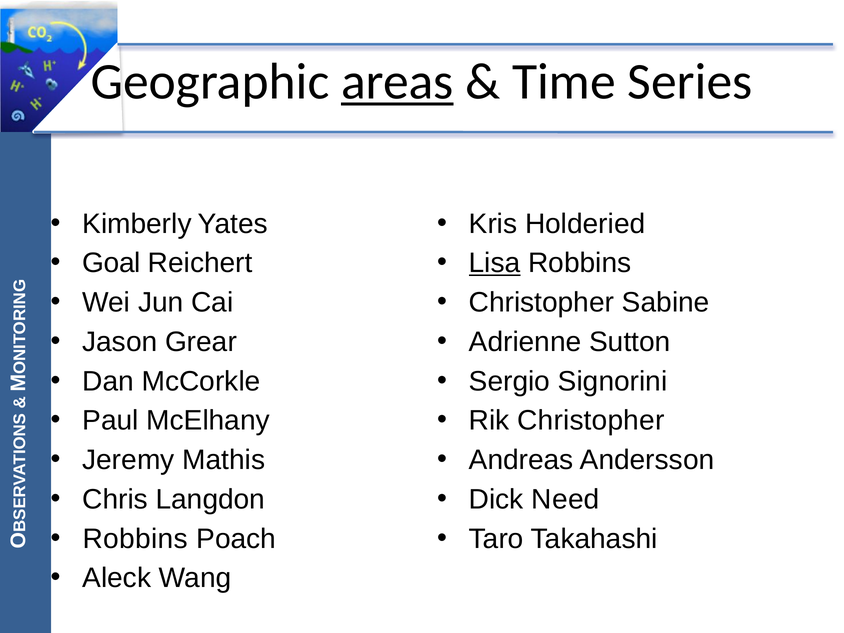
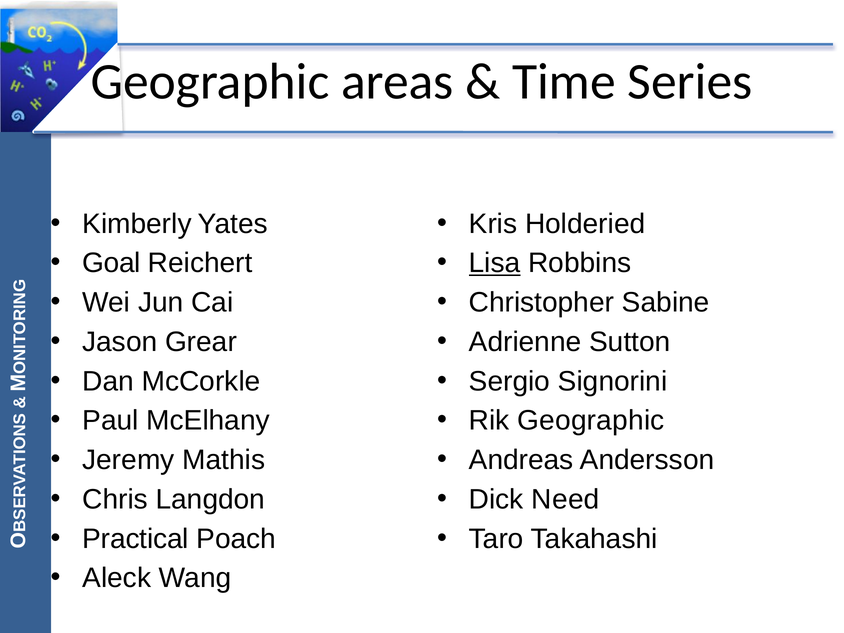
areas underline: present -> none
Rik Christopher: Christopher -> Geographic
Robbins at (135, 539): Robbins -> Practical
